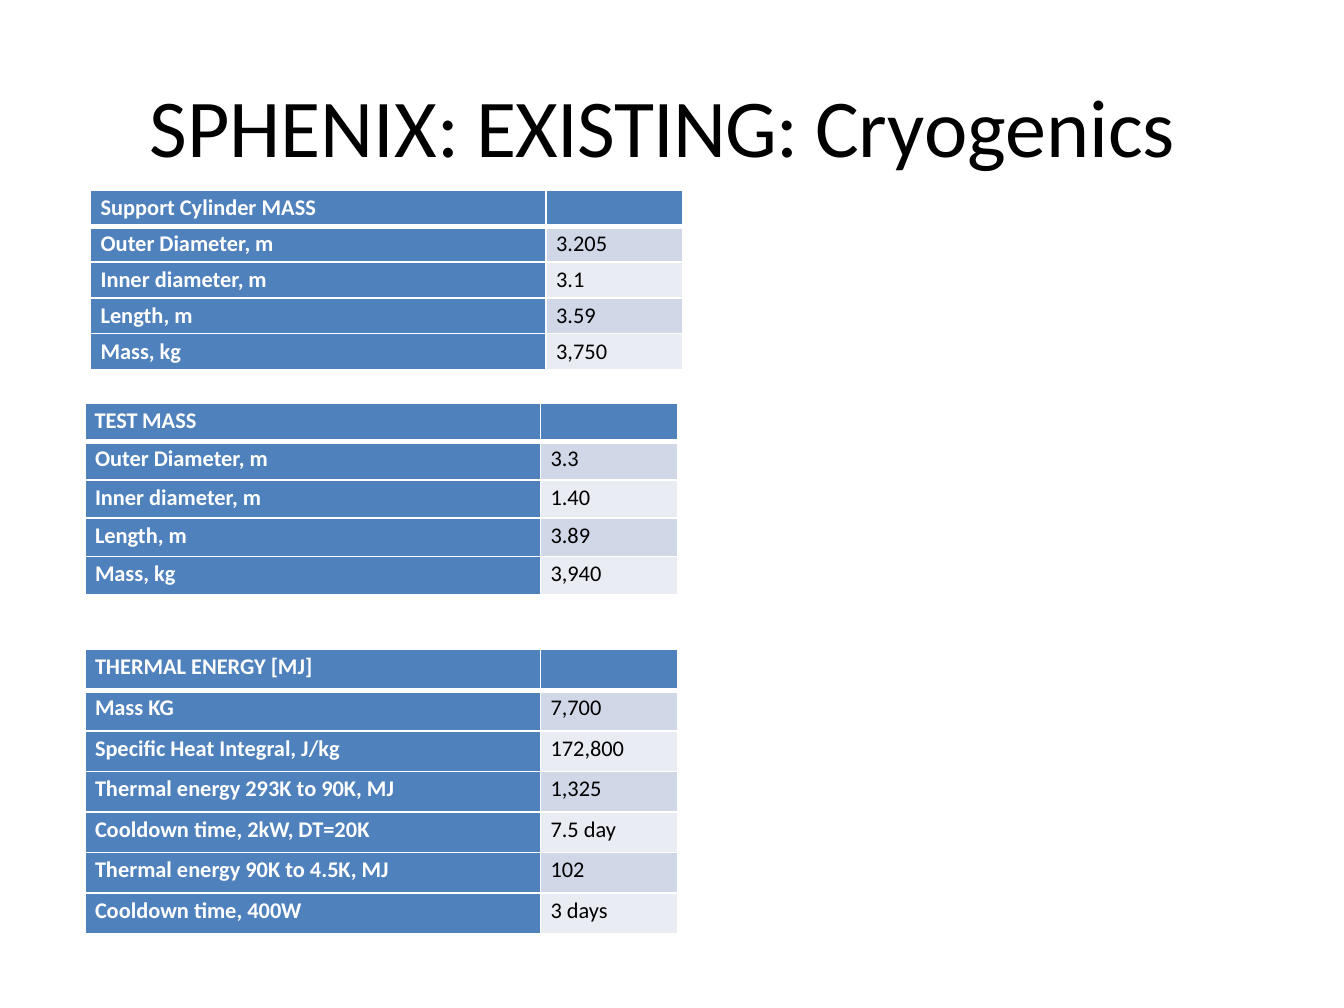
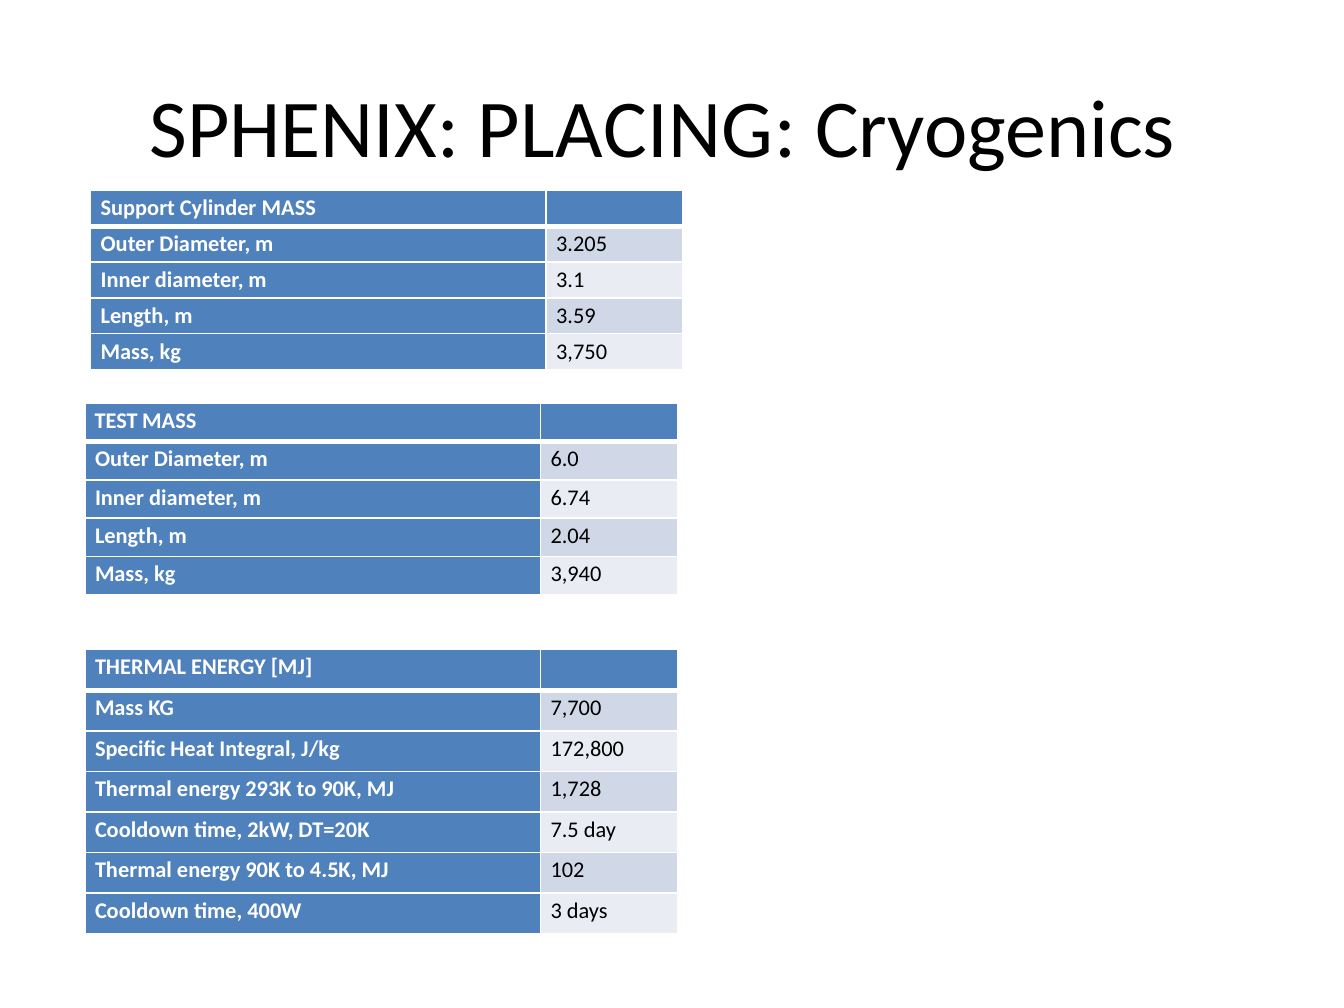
EXISTING: EXISTING -> PLACING
3.3: 3.3 -> 6.0
1.40: 1.40 -> 6.74
3.89: 3.89 -> 2.04
1,325: 1,325 -> 1,728
